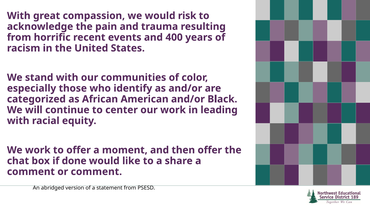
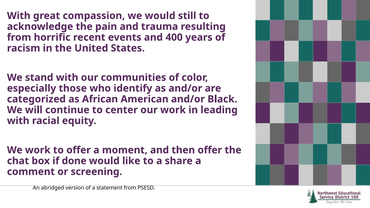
risk: risk -> still
or comment: comment -> screening
